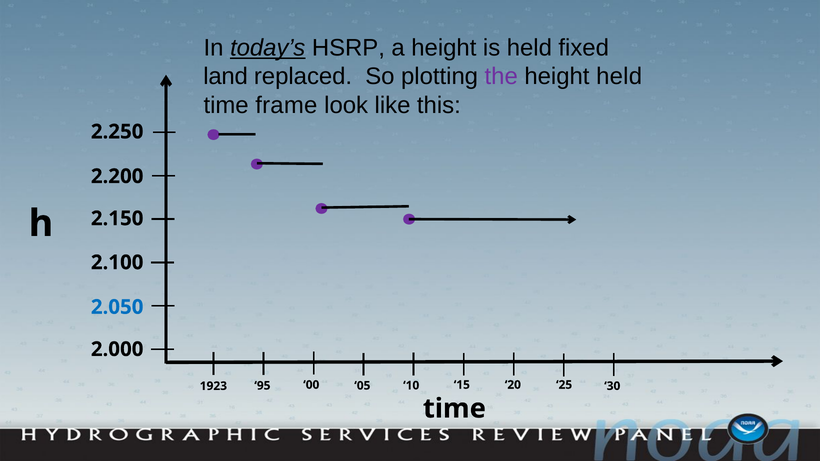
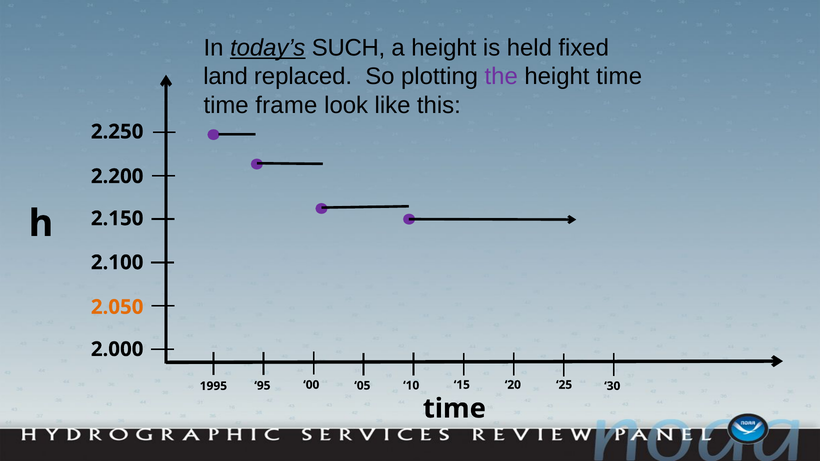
HSRP: HSRP -> SUCH
height held: held -> time
2.050 colour: blue -> orange
1923: 1923 -> 1995
